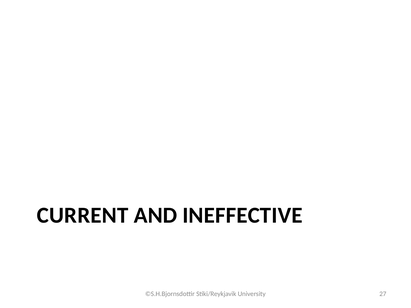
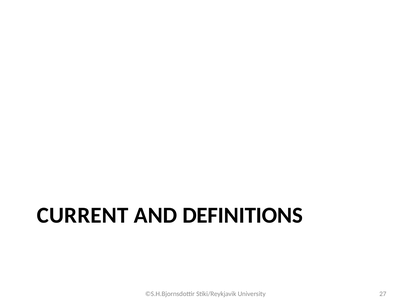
INEFFECTIVE: INEFFECTIVE -> DEFINITIONS
